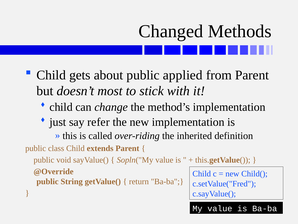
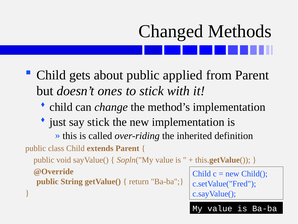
most: most -> ones
say refer: refer -> stick
